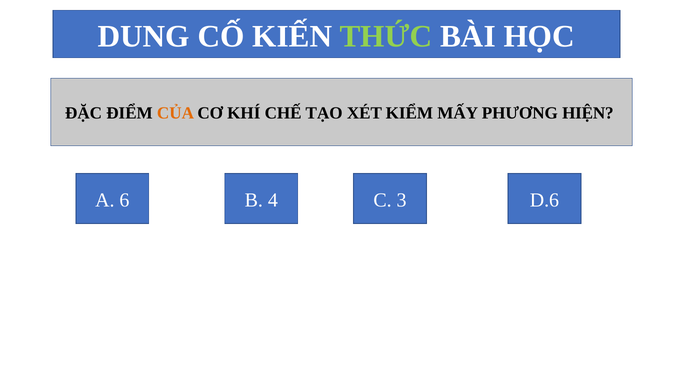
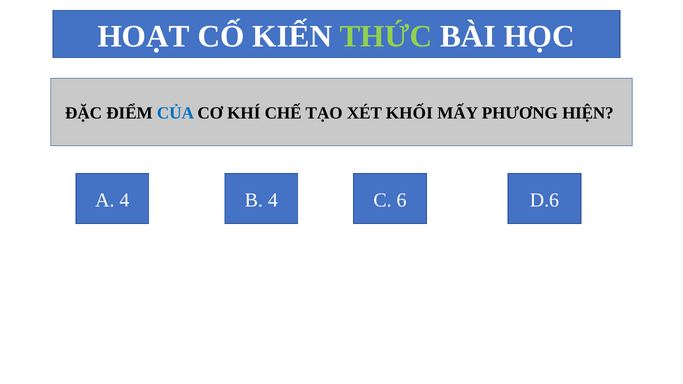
DUNG: DUNG -> HOẠT
CỦA colour: orange -> blue
KIỂM: KIỂM -> KHỐI
A 6: 6 -> 4
3: 3 -> 6
